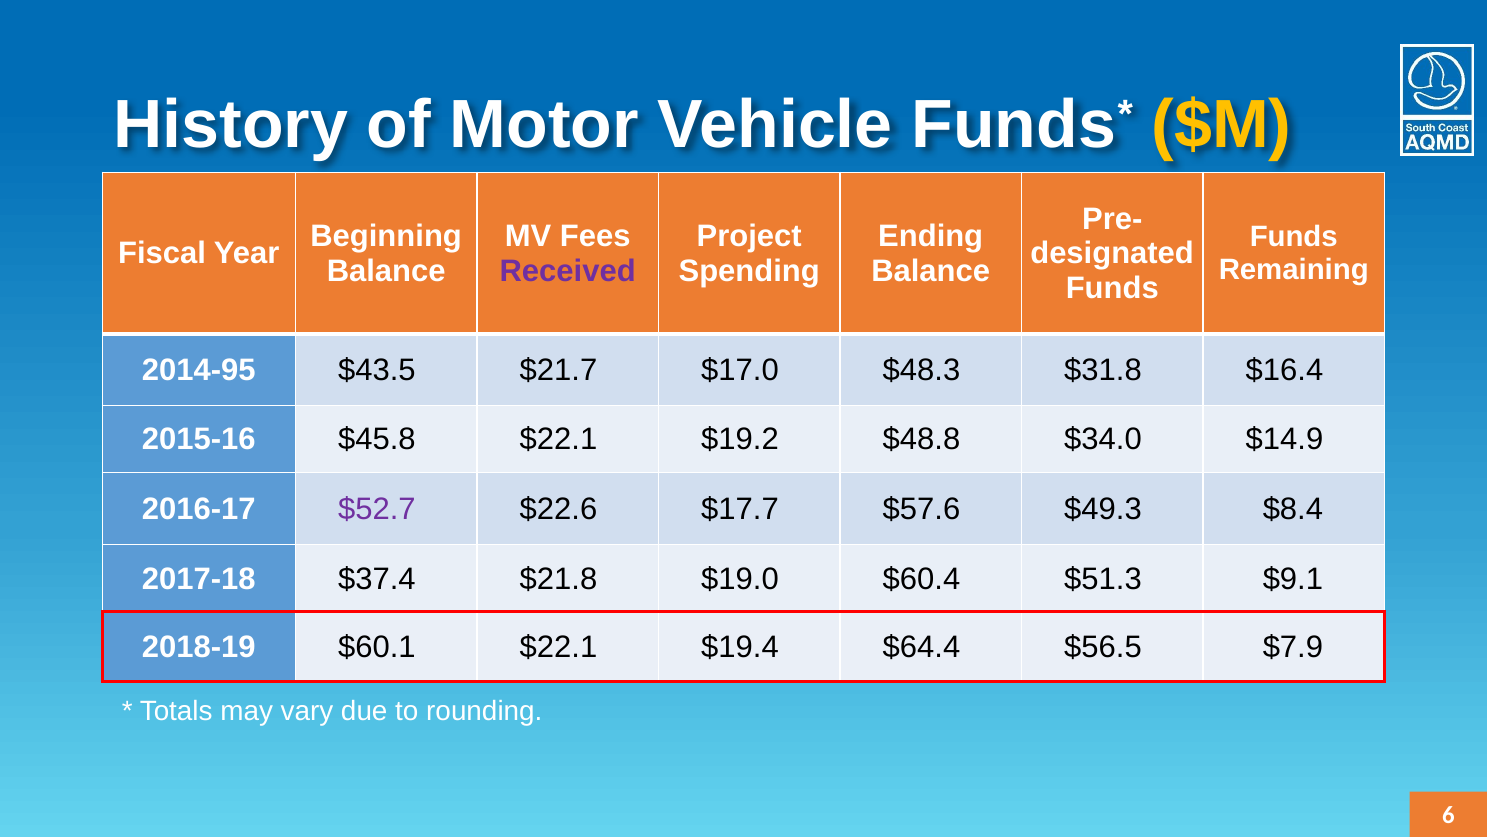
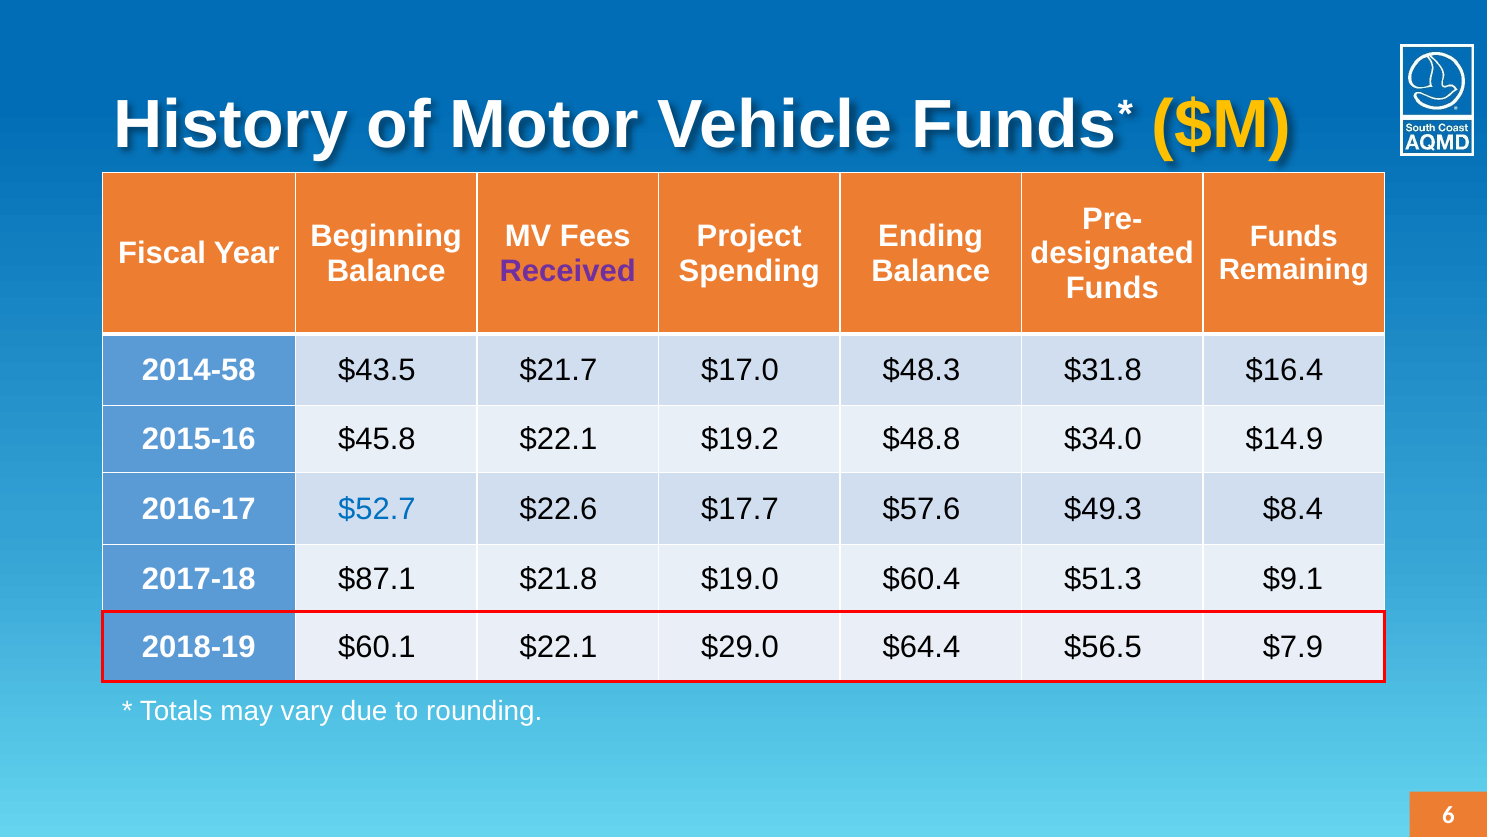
2014-95: 2014-95 -> 2014-58
$52.7 colour: purple -> blue
$37.4: $37.4 -> $87.1
$19.4: $19.4 -> $29.0
